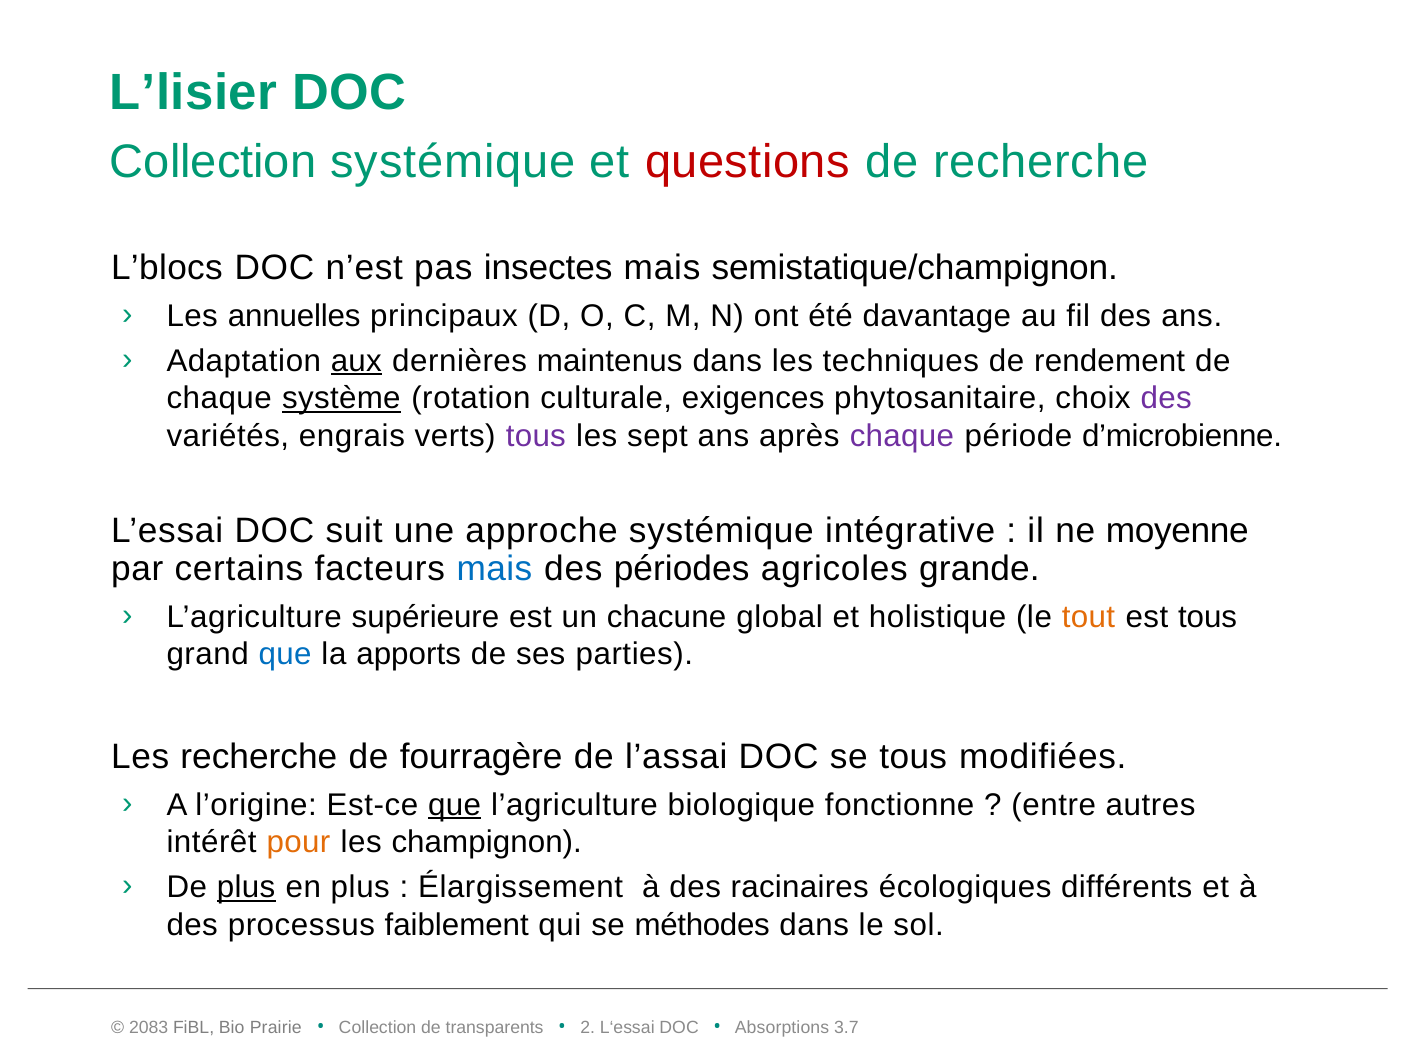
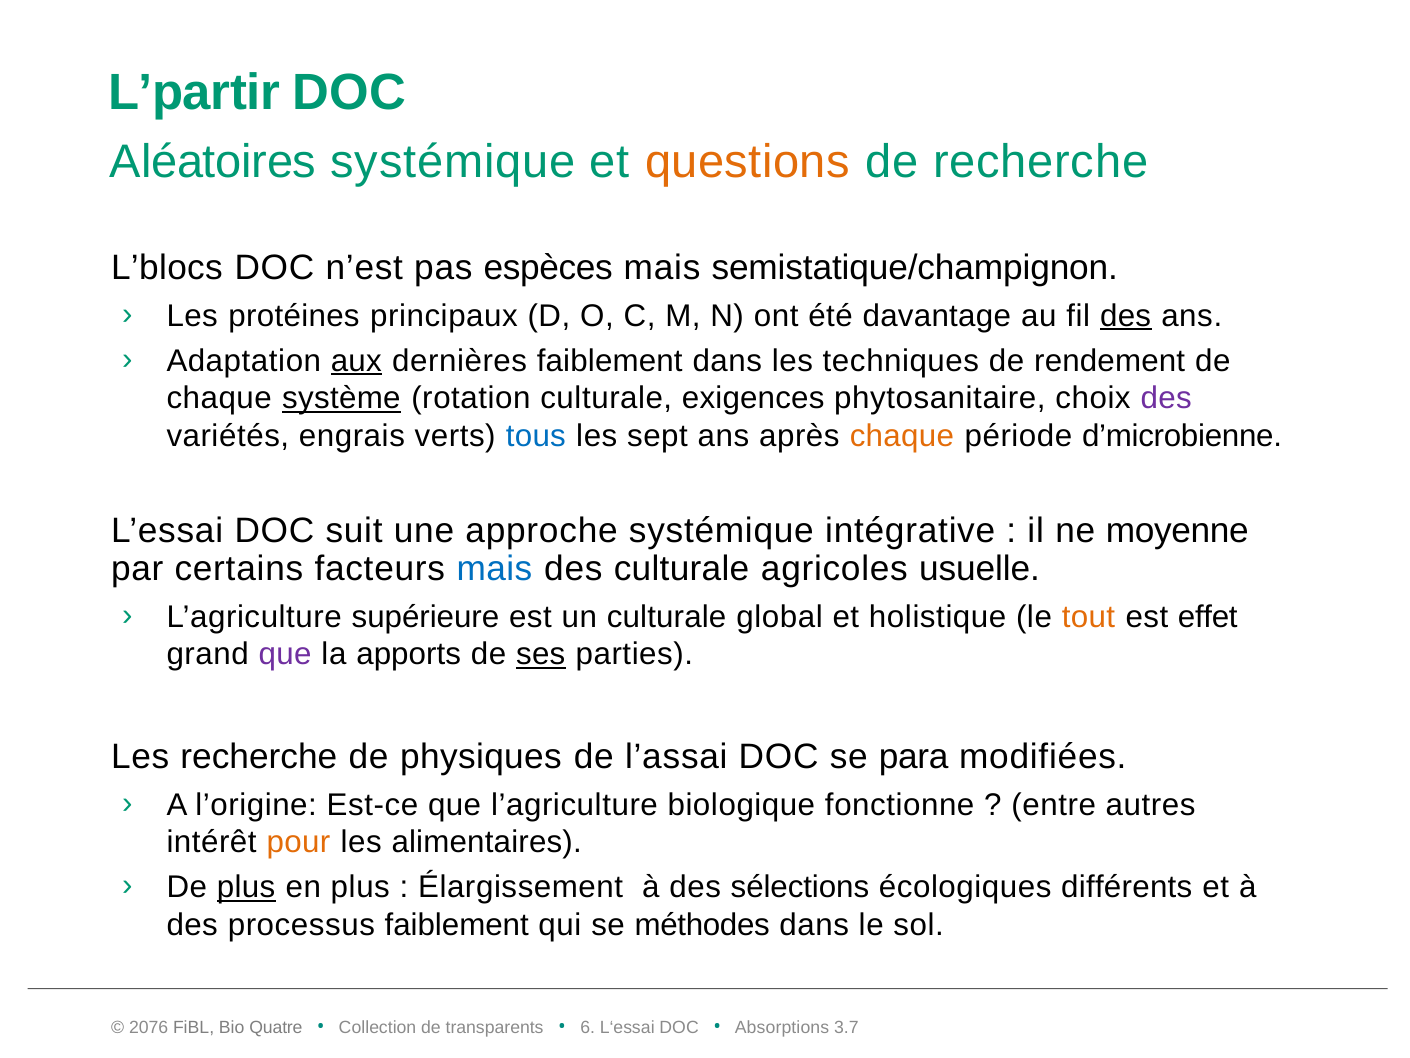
L’lisier: L’lisier -> L’partir
Collection at (213, 162): Collection -> Aléatoires
questions colour: red -> orange
insectes: insectes -> espèces
annuelles: annuelles -> protéines
des at (1126, 316) underline: none -> present
dernières maintenus: maintenus -> faiblement
tous at (536, 436) colour: purple -> blue
chaque at (902, 436) colour: purple -> orange
des périodes: périodes -> culturale
grande: grande -> usuelle
un chacune: chacune -> culturale
est tous: tous -> effet
que at (285, 654) colour: blue -> purple
ses underline: none -> present
fourragère: fourragère -> physiques
se tous: tous -> para
que at (455, 805) underline: present -> none
champignon: champignon -> alimentaires
racinaires: racinaires -> sélections
2083: 2083 -> 2076
Prairie: Prairie -> Quatre
2: 2 -> 6
